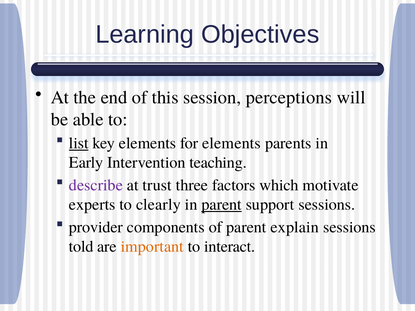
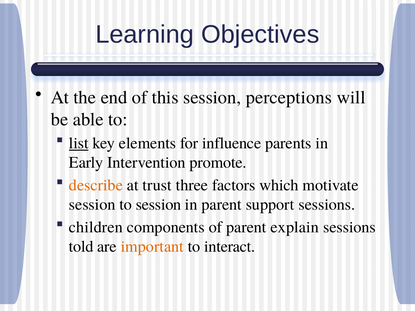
for elements: elements -> influence
teaching: teaching -> promote
describe colour: purple -> orange
experts at (92, 205): experts -> session
to clearly: clearly -> session
parent at (222, 205) underline: present -> none
provider: provider -> children
